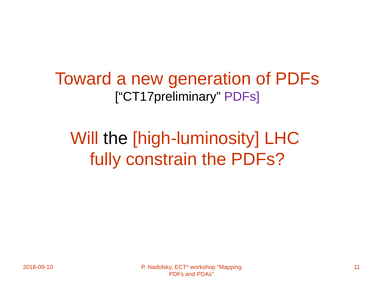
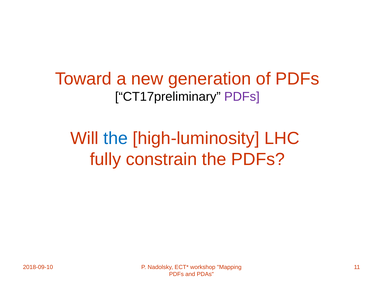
the at (116, 138) colour: black -> blue
